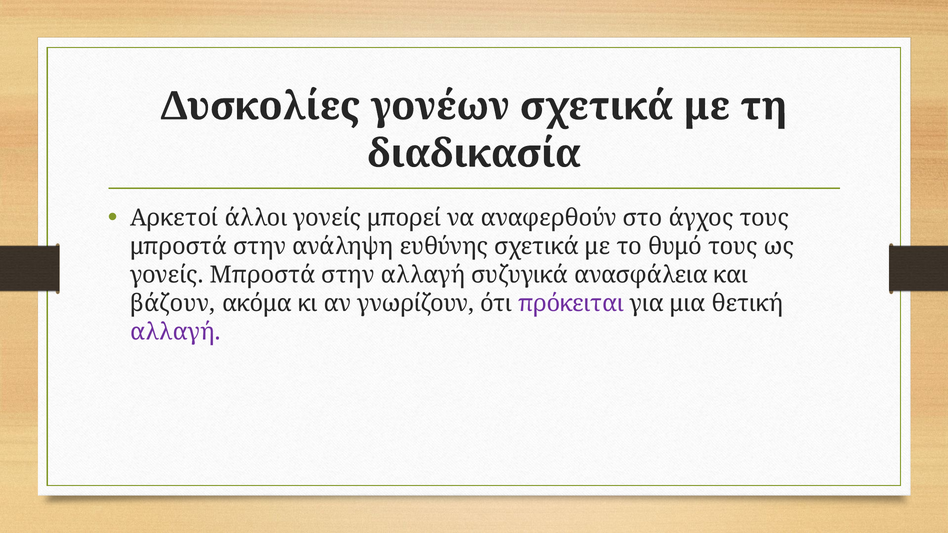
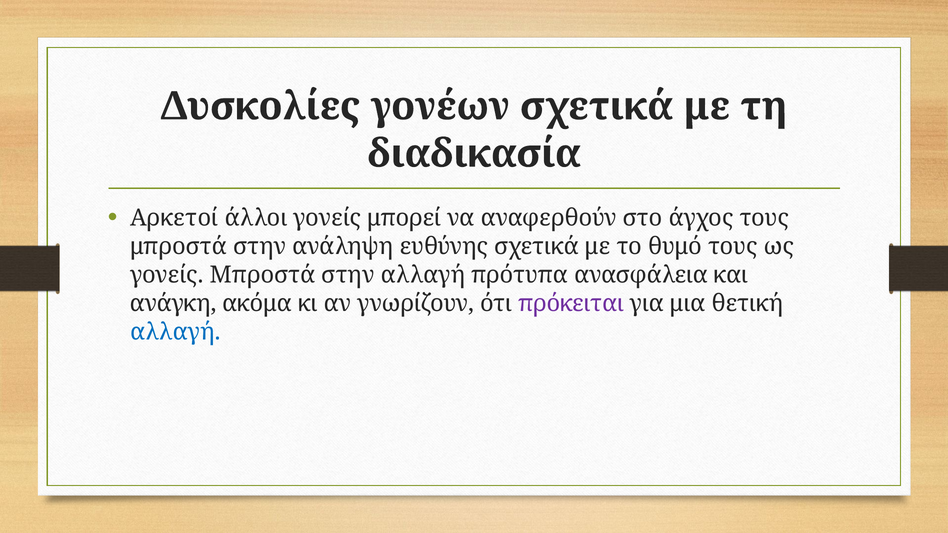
συζυγικά: συζυγικά -> πρότυπα
βάζουν: βάζουν -> ανάγκη
αλλαγή at (175, 332) colour: purple -> blue
